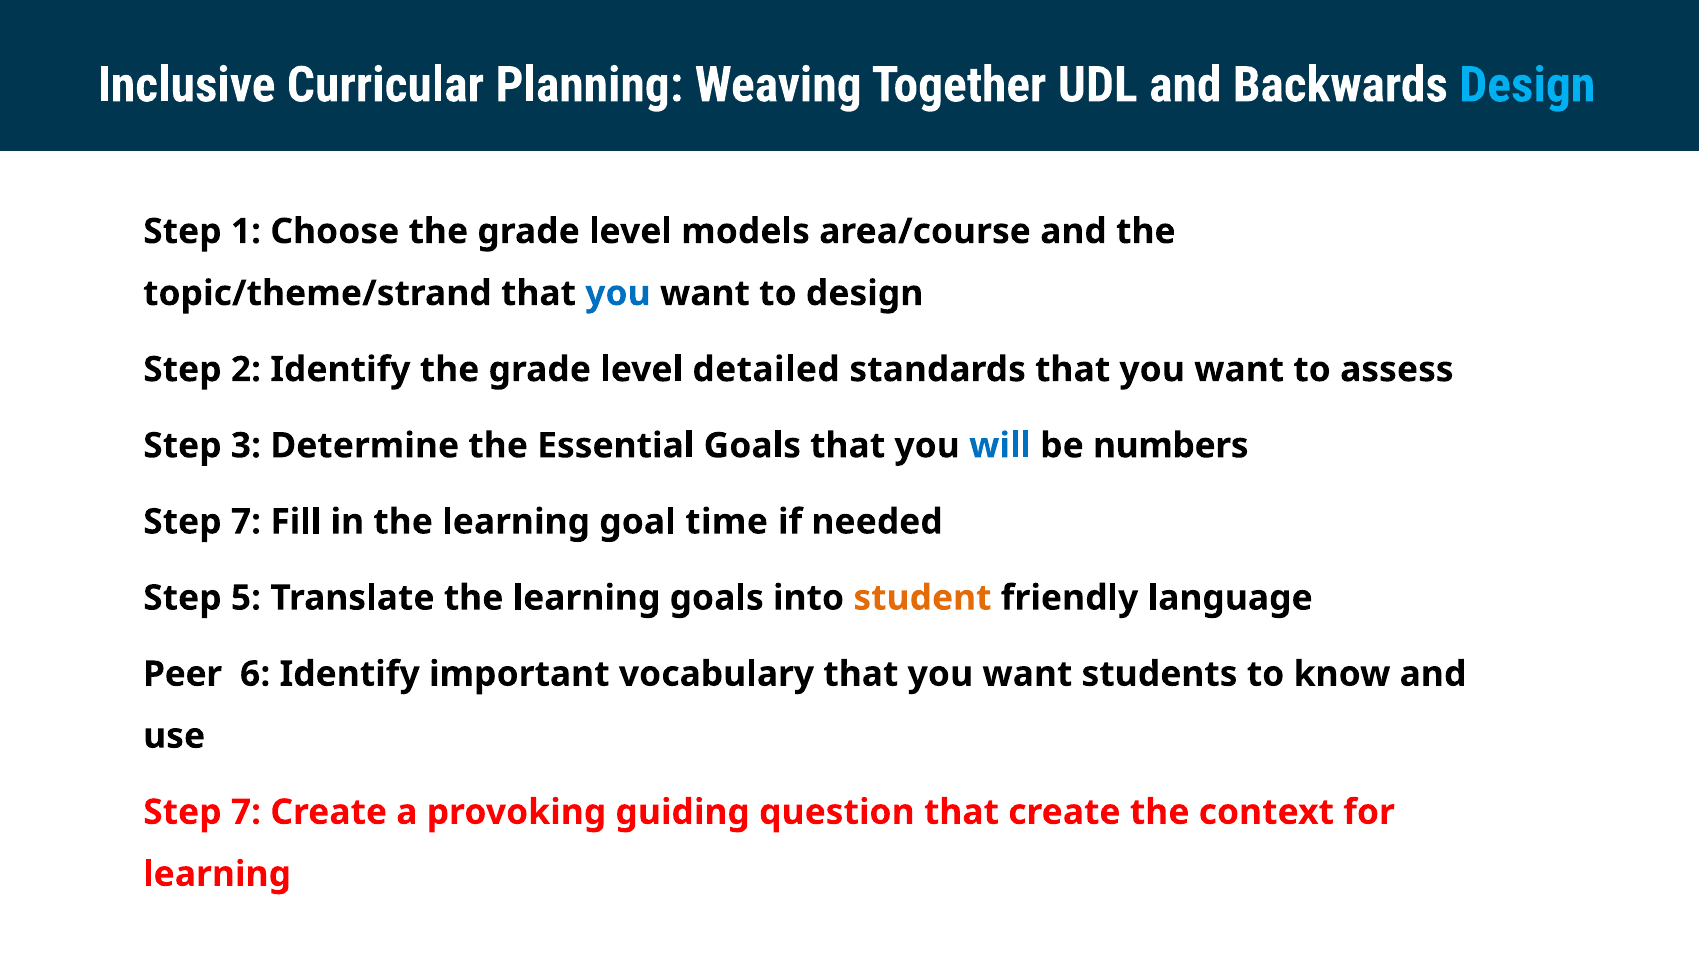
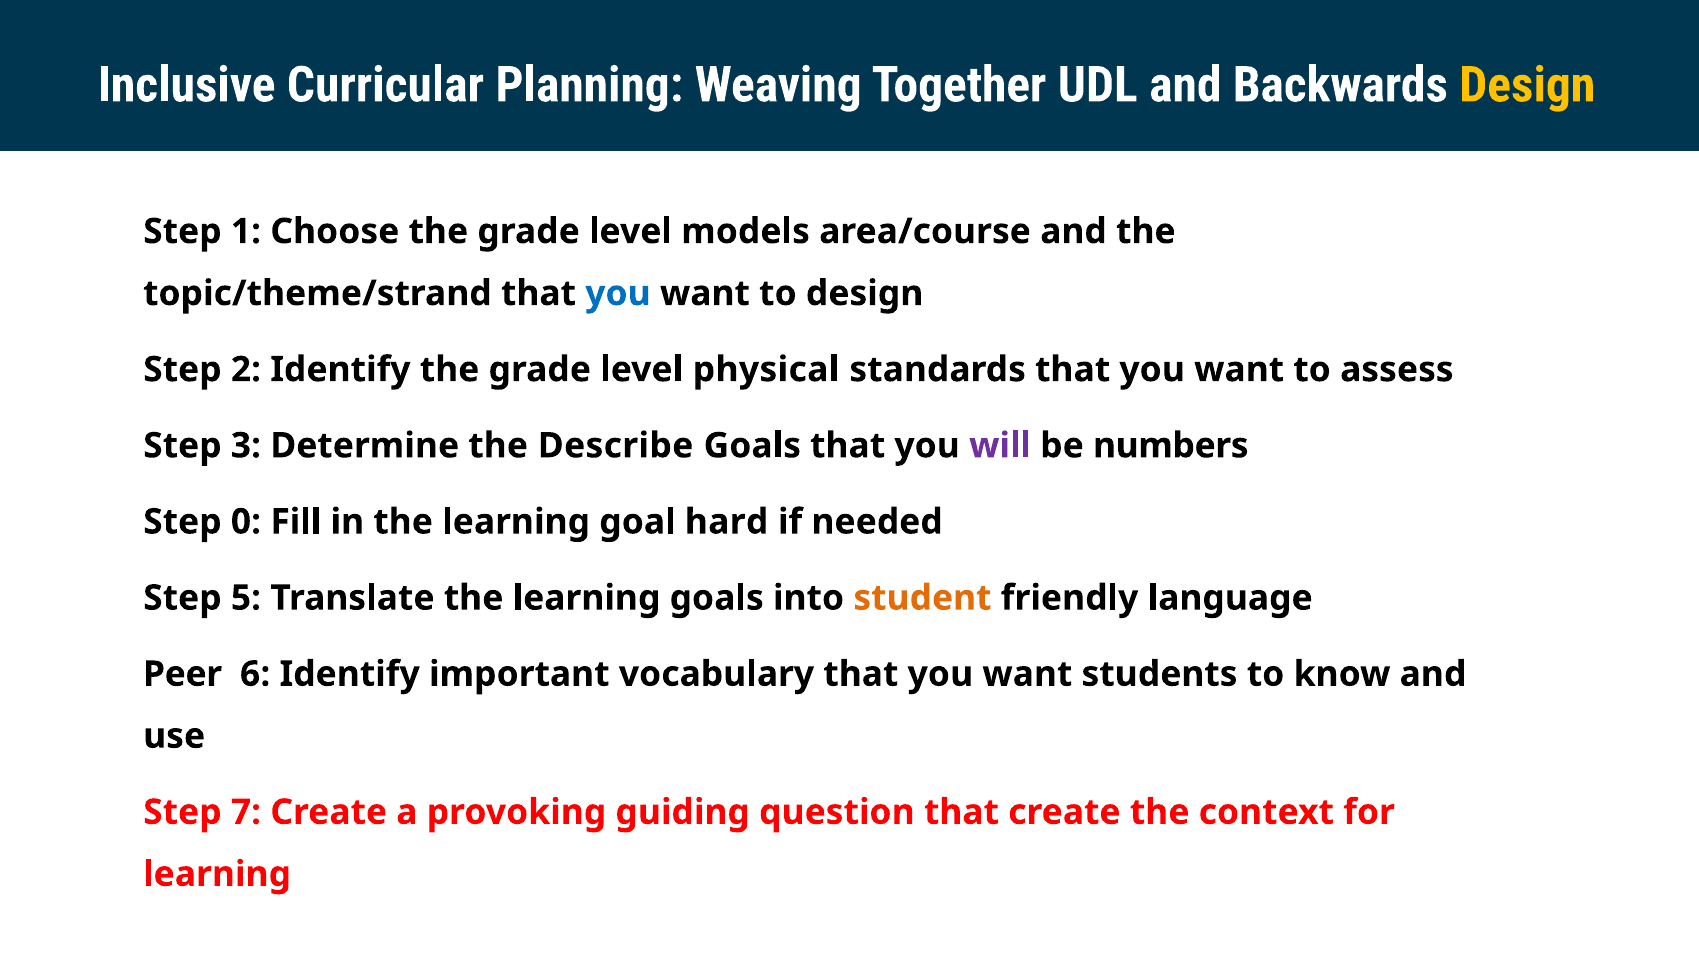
Design at (1527, 85) colour: light blue -> yellow
detailed: detailed -> physical
Essential: Essential -> Describe
will colour: blue -> purple
7 at (246, 522): 7 -> 0
time: time -> hard
